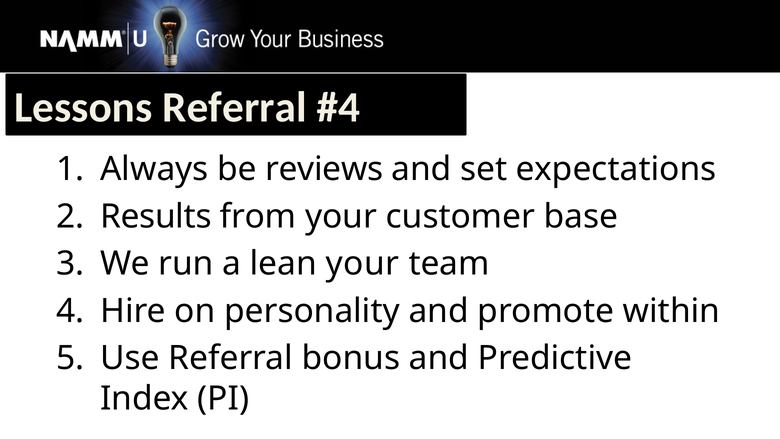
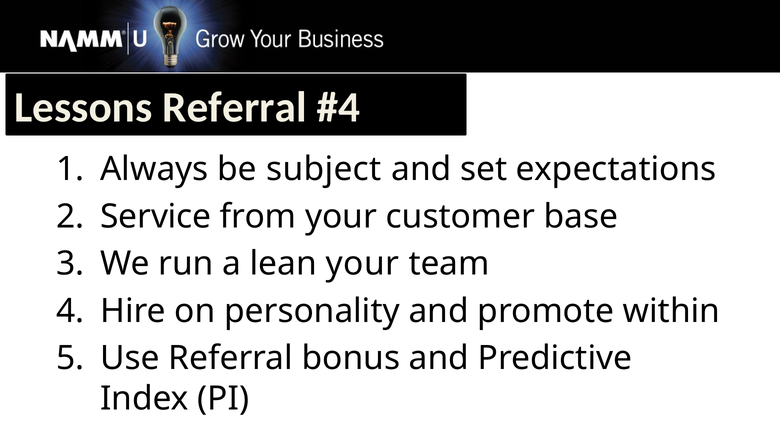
reviews: reviews -> subject
Results: Results -> Service
